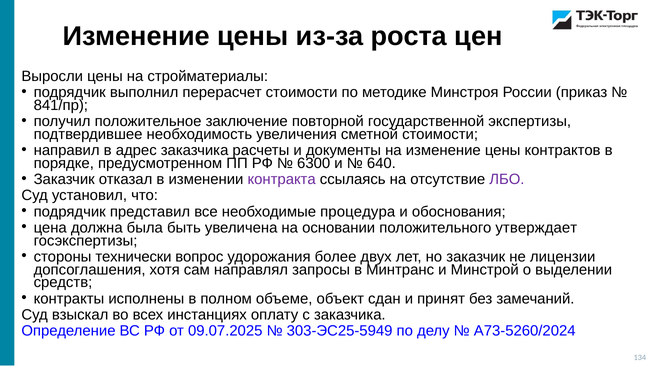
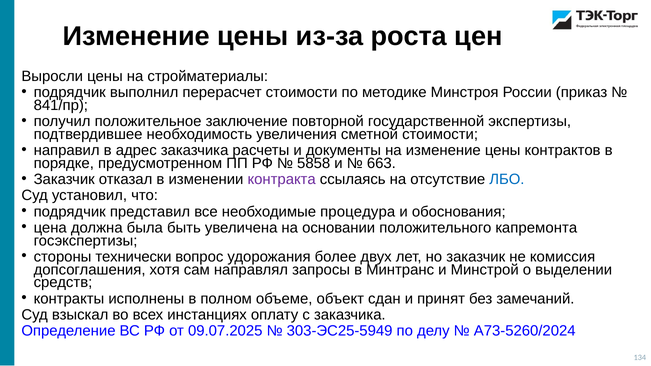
6300: 6300 -> 5858
640: 640 -> 663
ЛБО colour: purple -> blue
утверждает: утверждает -> капремонта
лицензии: лицензии -> комиссия
